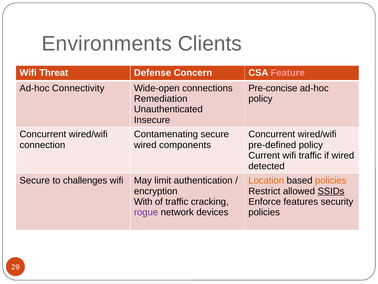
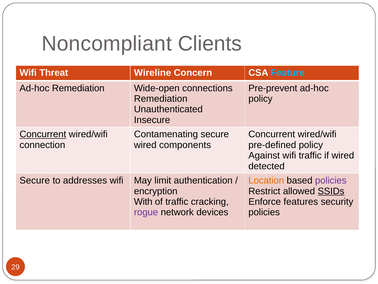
Environments: Environments -> Noncompliant
Defense: Defense -> Wireline
Feature colour: pink -> light blue
Ad-hoc Connectivity: Connectivity -> Remediation
Pre-concise: Pre-concise -> Pre-prevent
Concurrent at (43, 134) underline: none -> present
Current: Current -> Against
challenges: challenges -> addresses
policies at (331, 180) colour: orange -> purple
